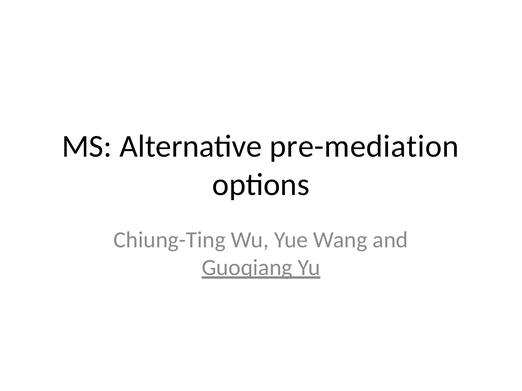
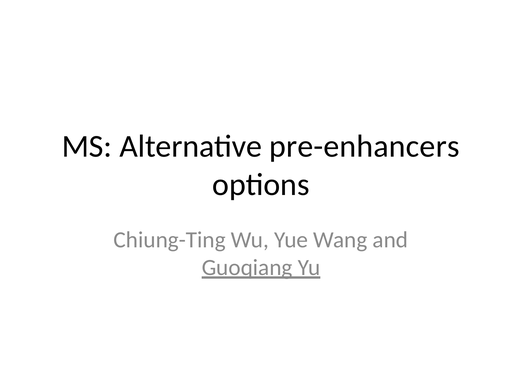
pre-mediation: pre-mediation -> pre-enhancers
